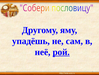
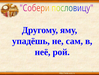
рой underline: present -> none
